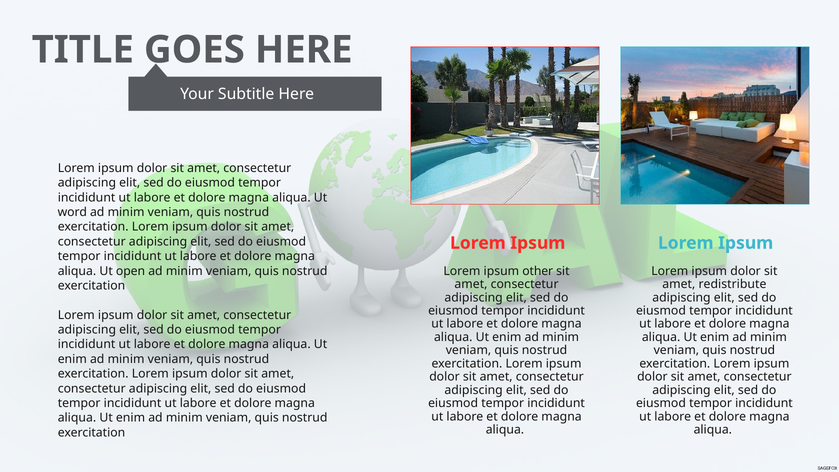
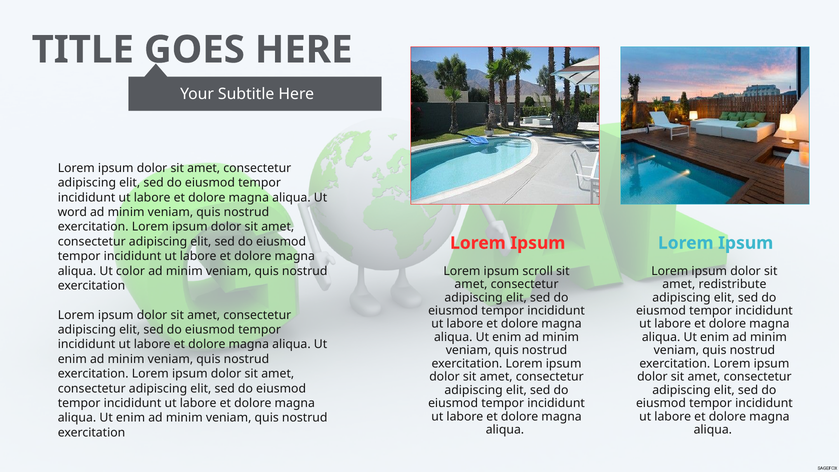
open: open -> color
other: other -> scroll
